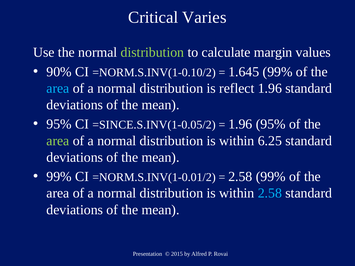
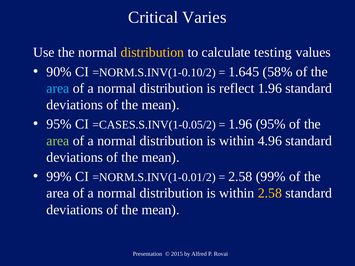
distribution at (152, 52) colour: light green -> yellow
margin: margin -> testing
1.645 99%: 99% -> 58%
=SINCE.S.INV(1-0.05/2: =SINCE.S.INV(1-0.05/2 -> =CASES.S.INV(1-0.05/2
6.25: 6.25 -> 4.96
2.58 at (270, 193) colour: light blue -> yellow
